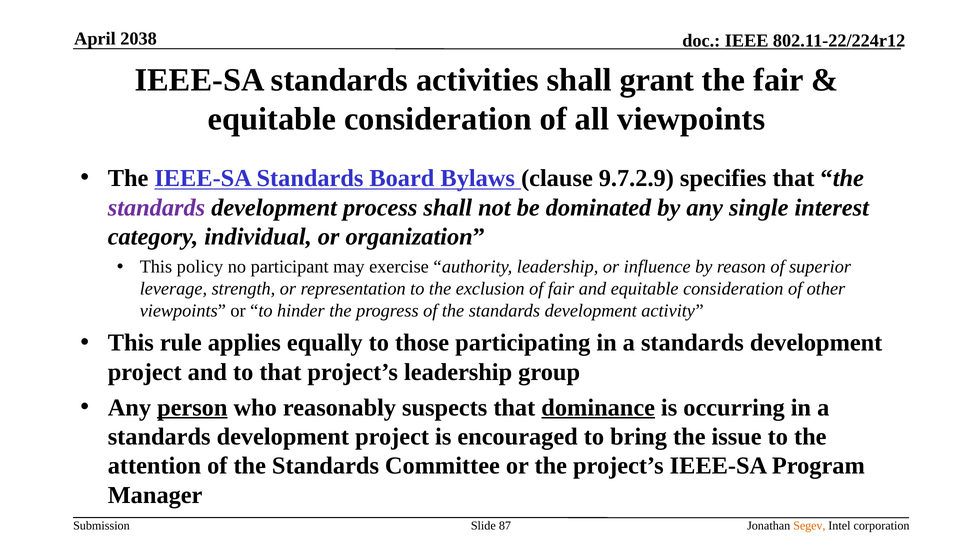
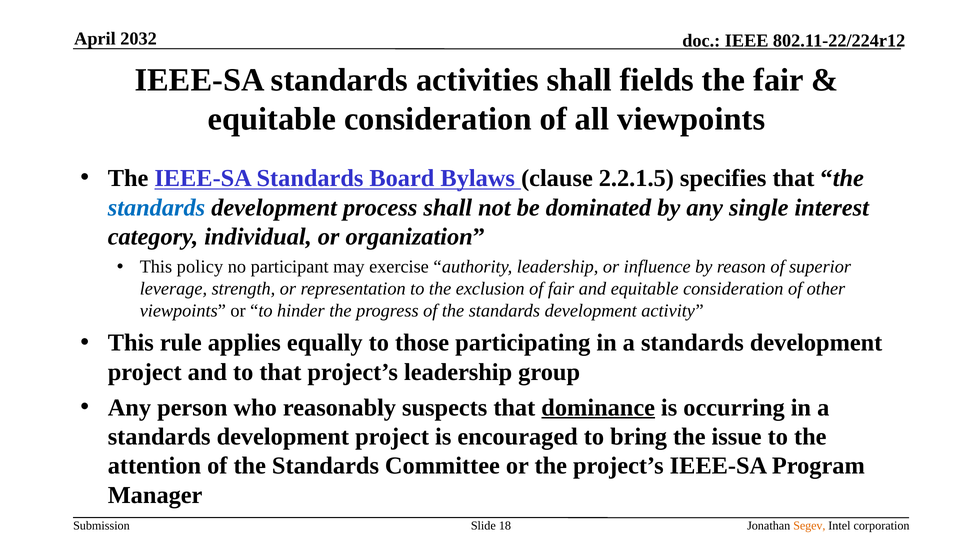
2038: 2038 -> 2032
grant: grant -> fields
9.7.2.9: 9.7.2.9 -> 2.2.1.5
standards at (157, 207) colour: purple -> blue
person underline: present -> none
87: 87 -> 18
